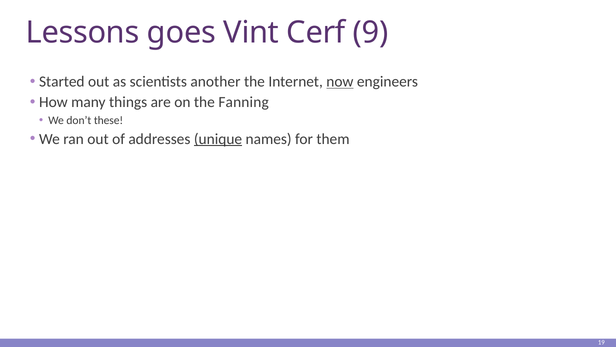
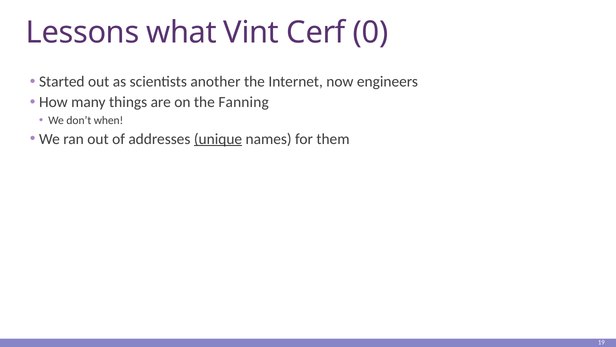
goes: goes -> what
9: 9 -> 0
now underline: present -> none
these: these -> when
